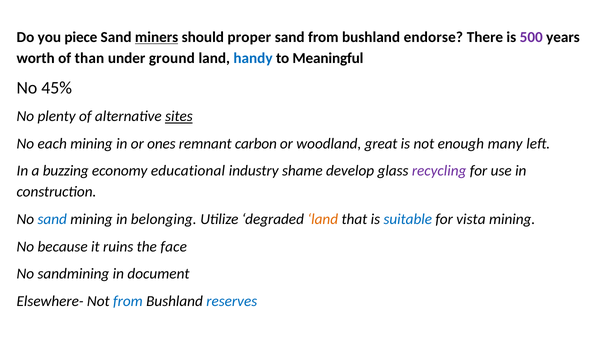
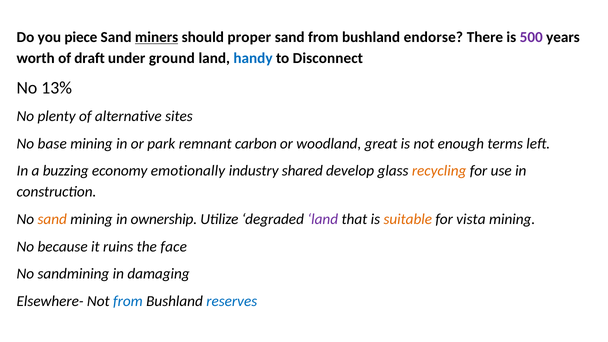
than: than -> draft
Meaningful: Meaningful -> Disconnect
45%: 45% -> 13%
sites underline: present -> none
each: each -> base
ones: ones -> park
many: many -> terms
educational: educational -> emotionally
shame: shame -> shared
recycling colour: purple -> orange
sand at (52, 219) colour: blue -> orange
belonging: belonging -> ownership
land at (323, 219) colour: orange -> purple
suitable colour: blue -> orange
document: document -> damaging
